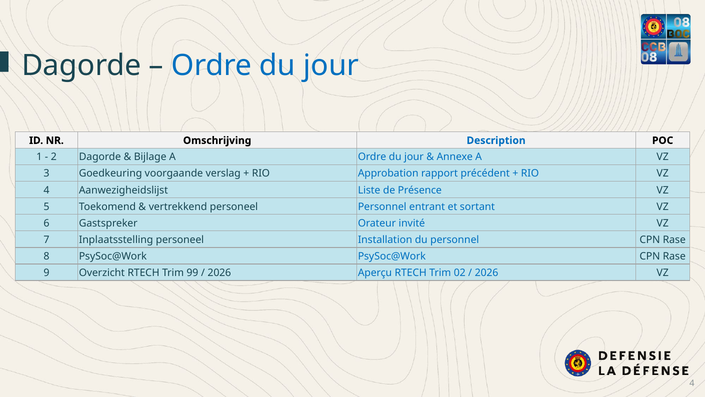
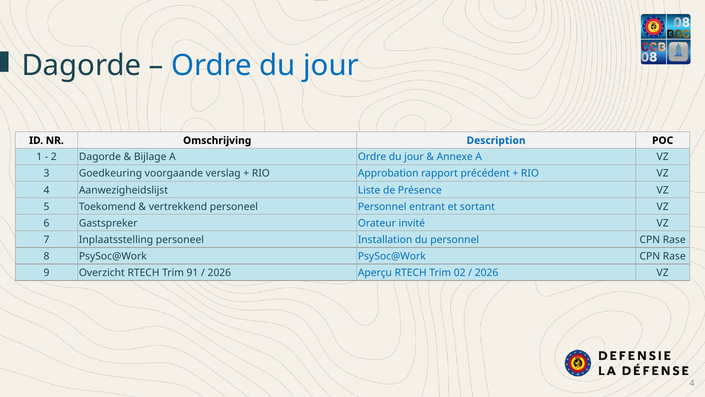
99: 99 -> 91
